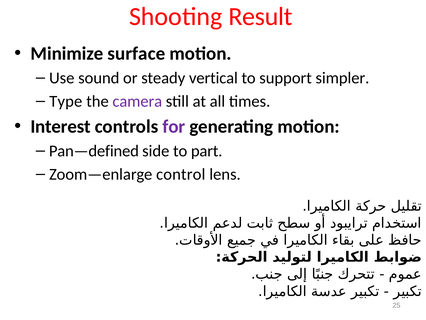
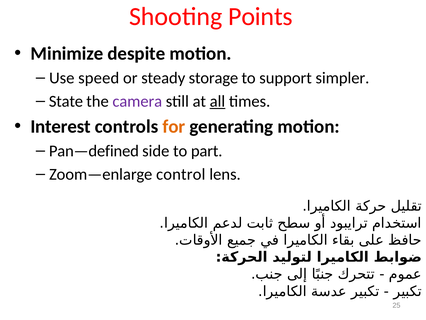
Result: Result -> Points
surface: surface -> despite
sound: sound -> speed
vertical: vertical -> storage
Type: Type -> State
all underline: none -> present
for colour: purple -> orange
